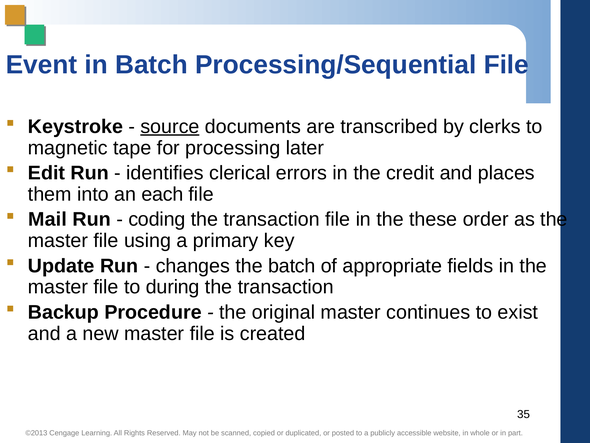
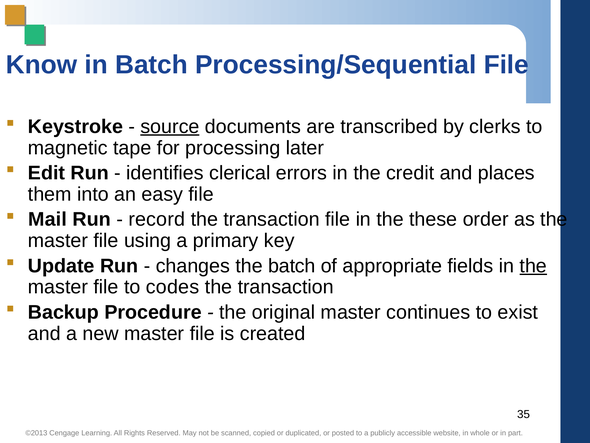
Event: Event -> Know
each: each -> easy
coding: coding -> record
the at (533, 266) underline: none -> present
during: during -> codes
